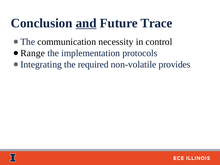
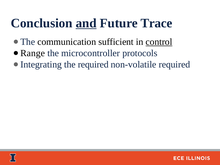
necessity: necessity -> sufficient
control underline: none -> present
implementation: implementation -> microcontroller
non-volatile provides: provides -> required
